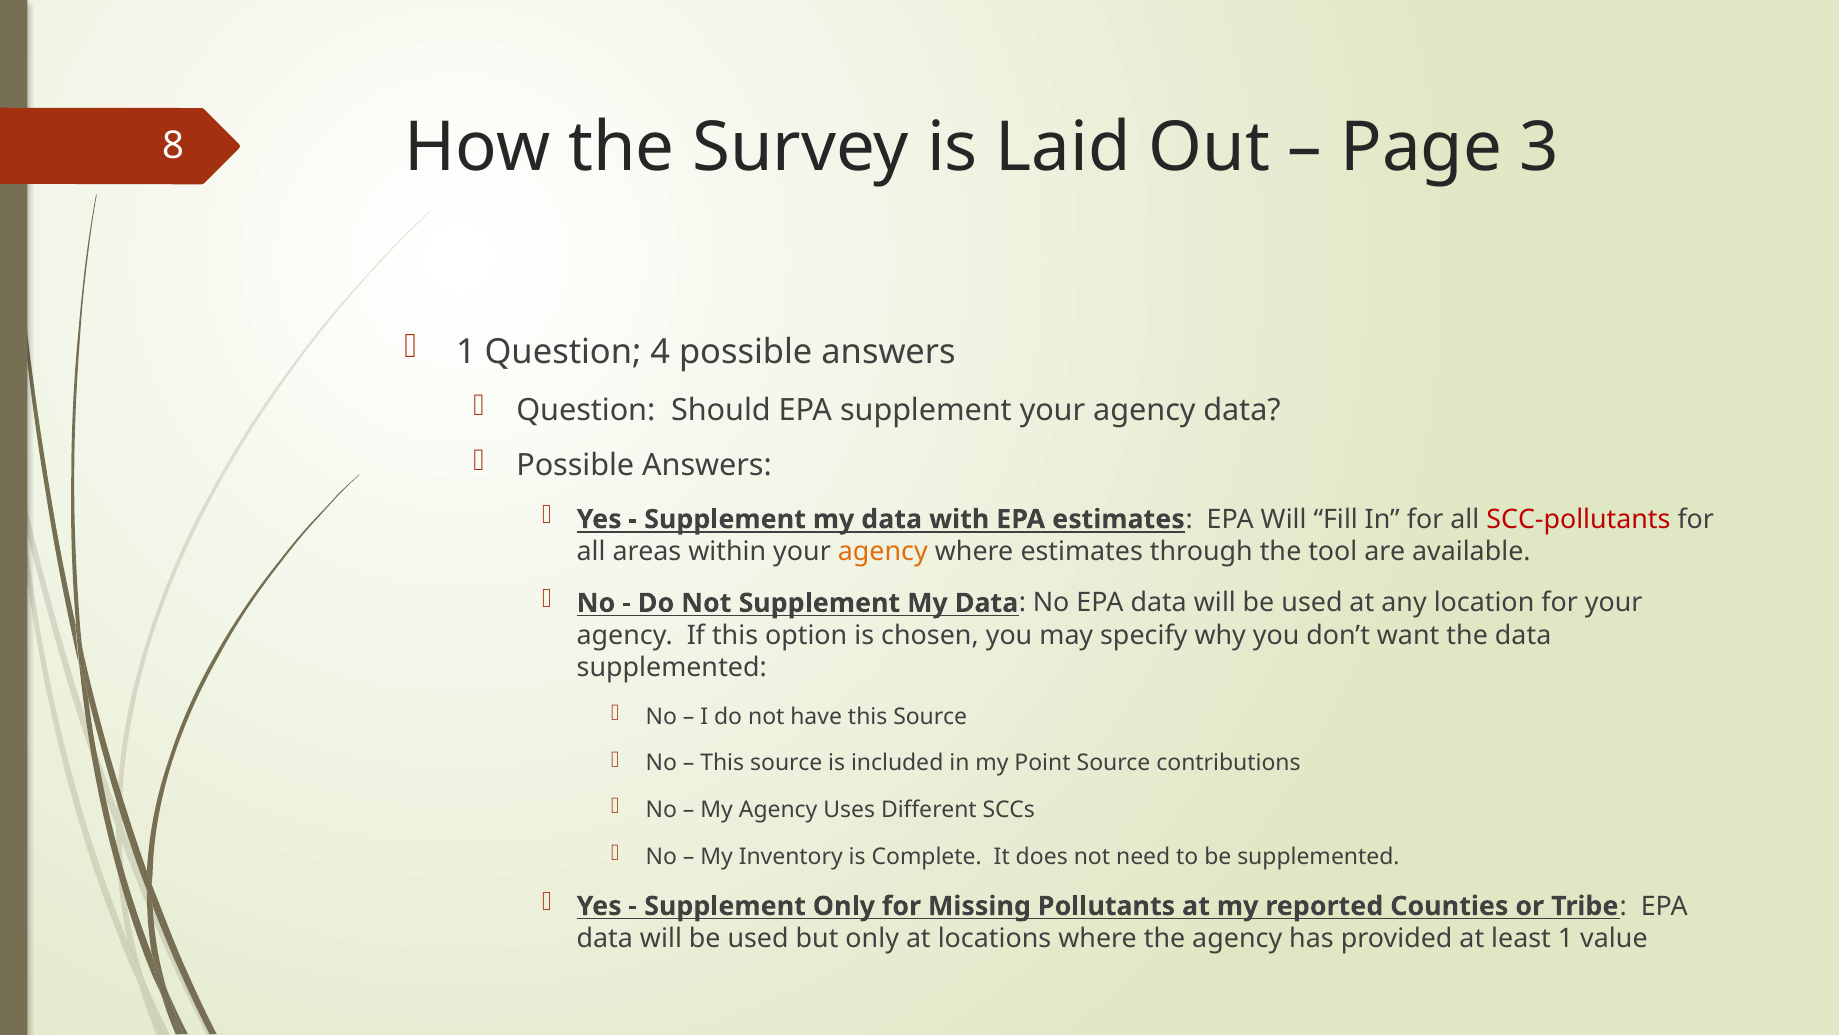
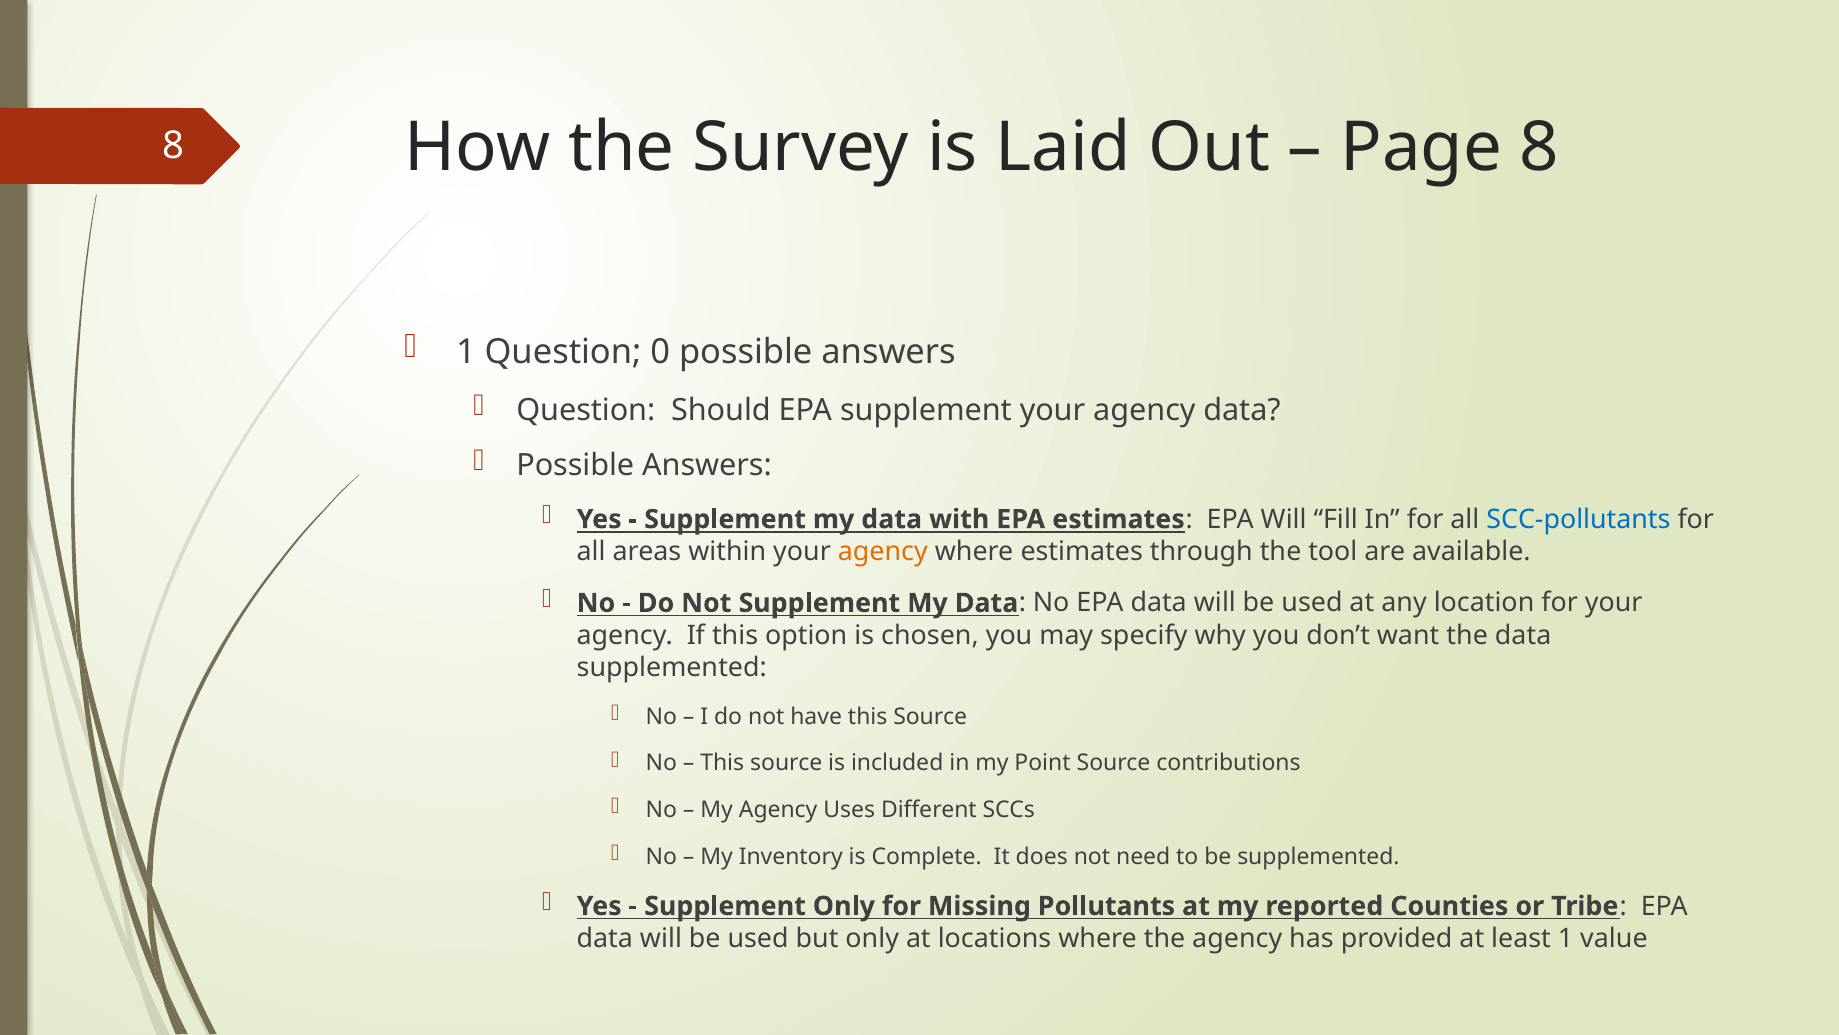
Page 3: 3 -> 8
4: 4 -> 0
SCC-pollutants colour: red -> blue
